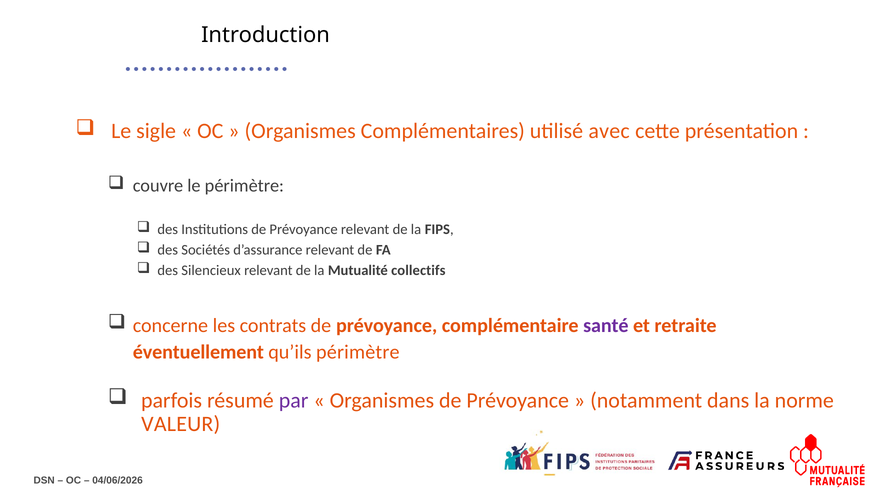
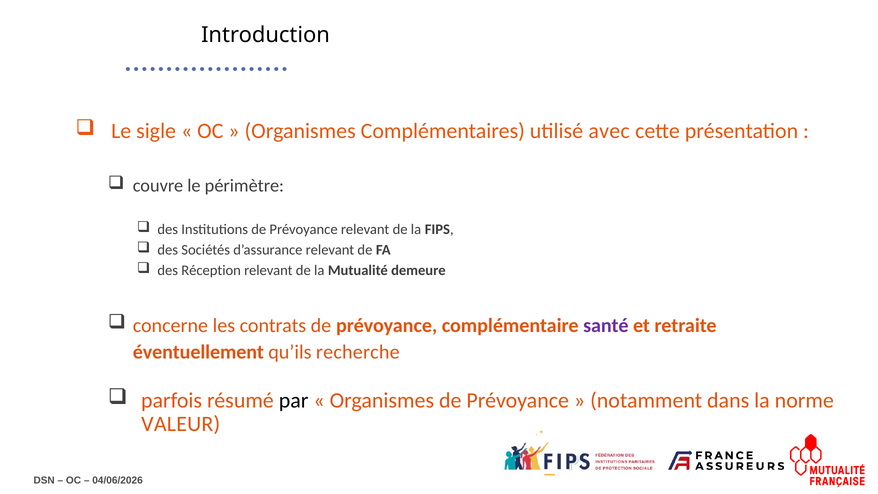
Silencieux: Silencieux -> Réception
collectifs: collectifs -> demeure
qu’ils périmètre: périmètre -> recherche
par colour: purple -> black
